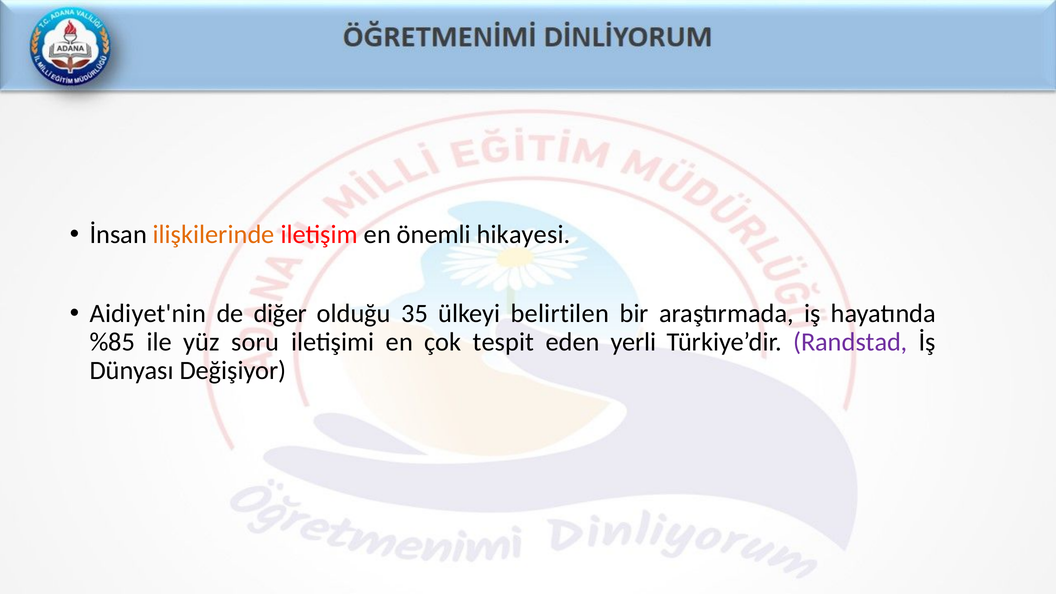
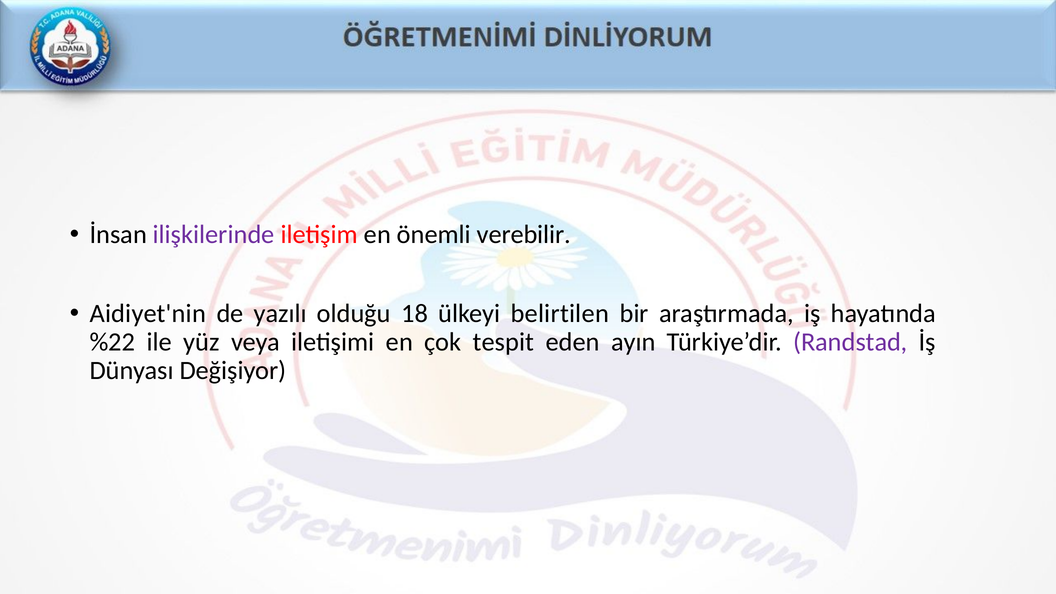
ilişkilerinde colour: orange -> purple
hikayesi: hikayesi -> verebilir
diğer: diğer -> yazılı
35: 35 -> 18
%85: %85 -> %22
soru: soru -> veya
yerli: yerli -> ayın
